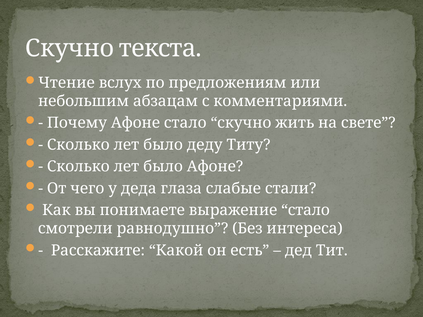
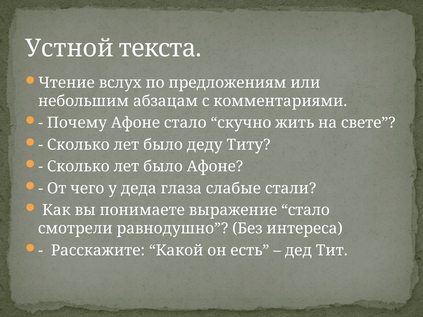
Скучно at (70, 48): Скучно -> Устной
